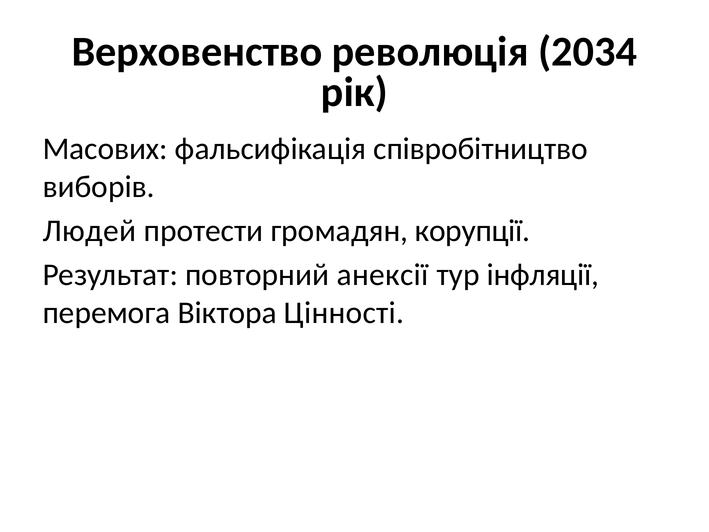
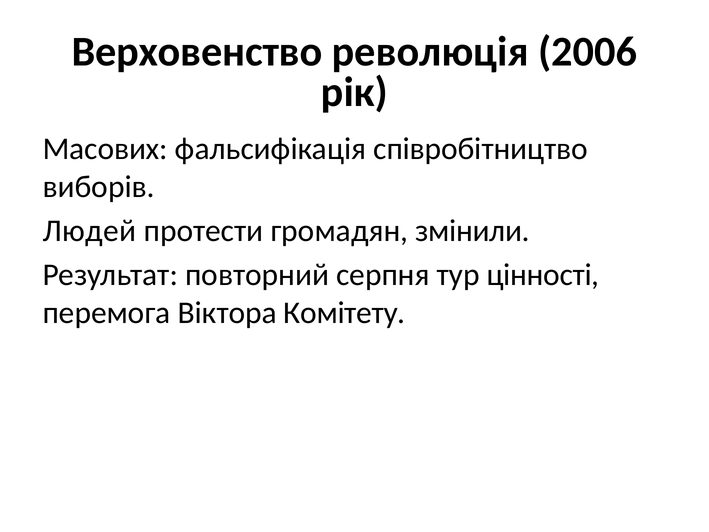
2034: 2034 -> 2006
корупції: корупції -> змінили
анексії: анексії -> серпня
інфляції: інфляції -> цінності
Цінності: Цінності -> Комітету
